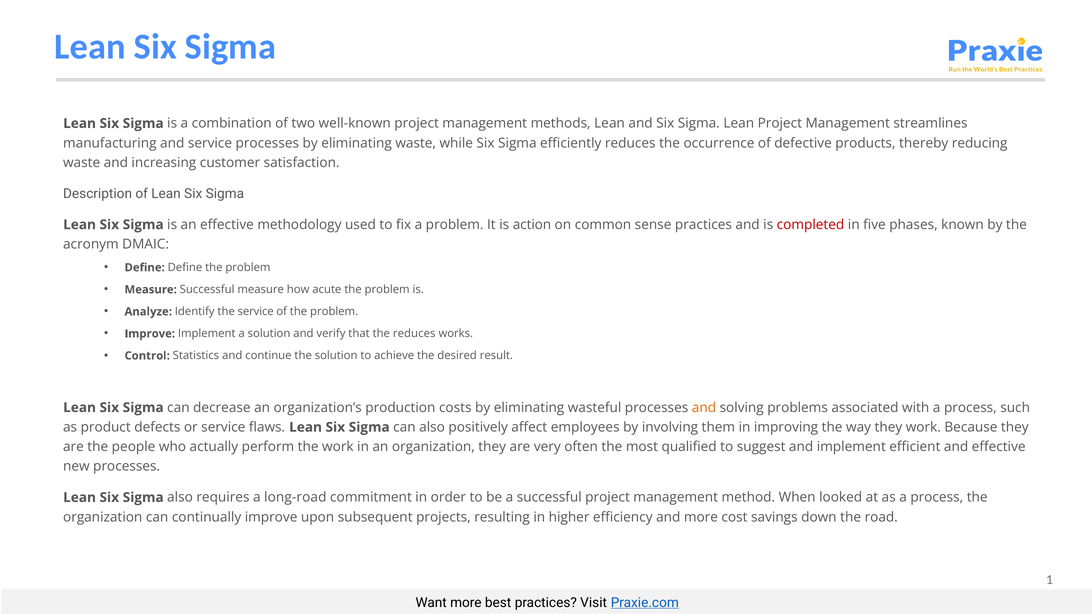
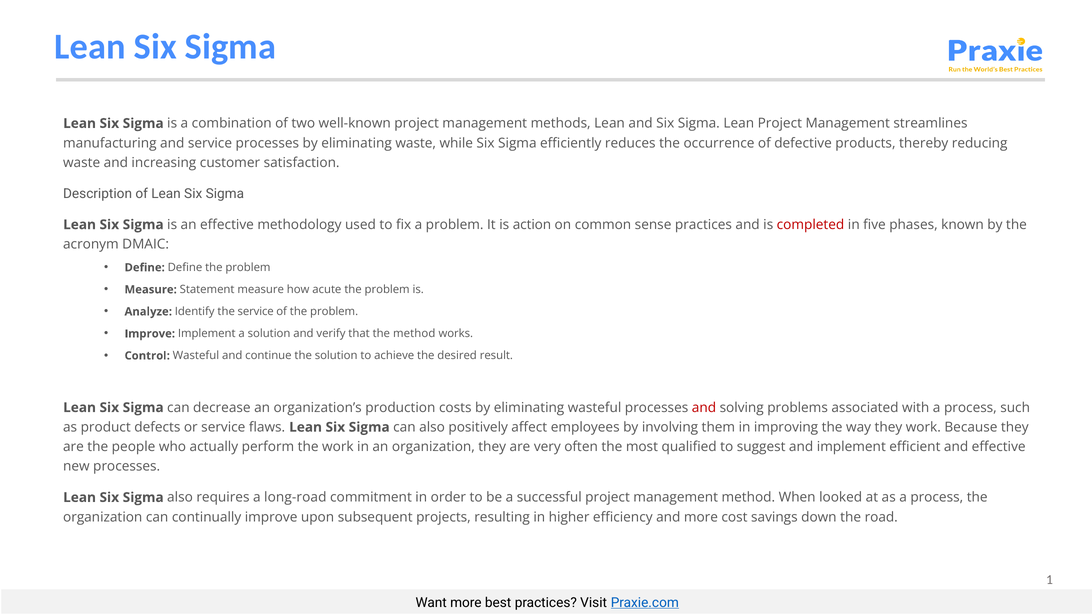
Measure Successful: Successful -> Statement
the reduces: reduces -> method
Control Statistics: Statistics -> Wasteful
and at (704, 408) colour: orange -> red
